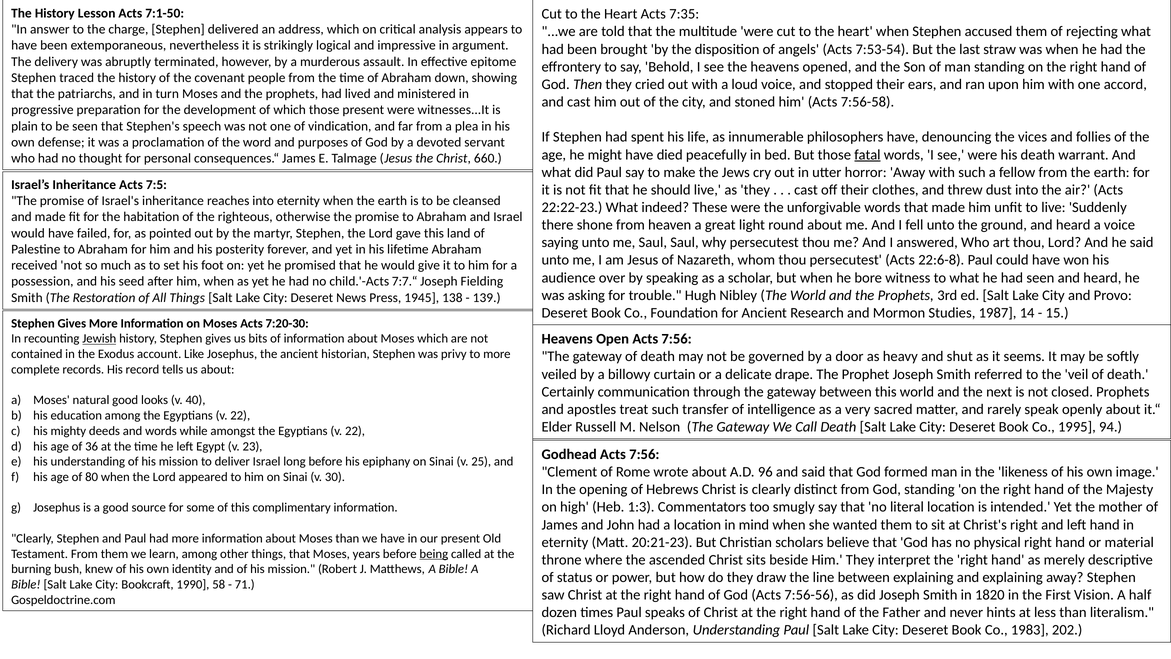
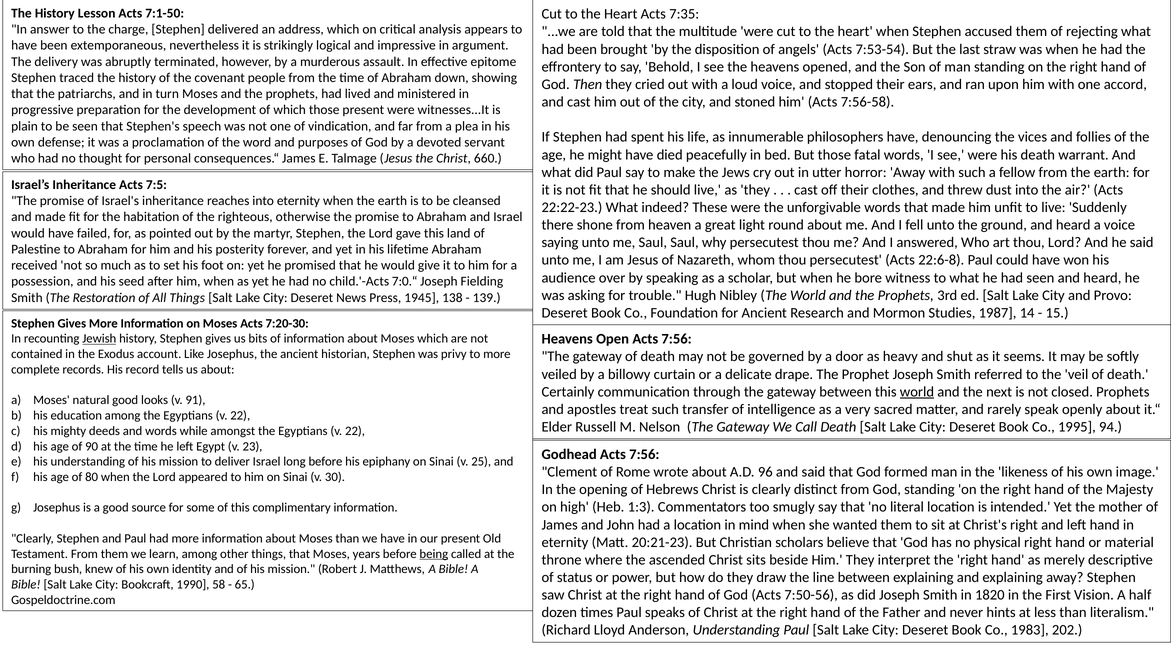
fatal underline: present -> none
7:7.“: 7:7.“ -> 7:0.“
world at (917, 392) underline: none -> present
40: 40 -> 91
36: 36 -> 90
71: 71 -> 65
7:56-56: 7:56-56 -> 7:50-56
